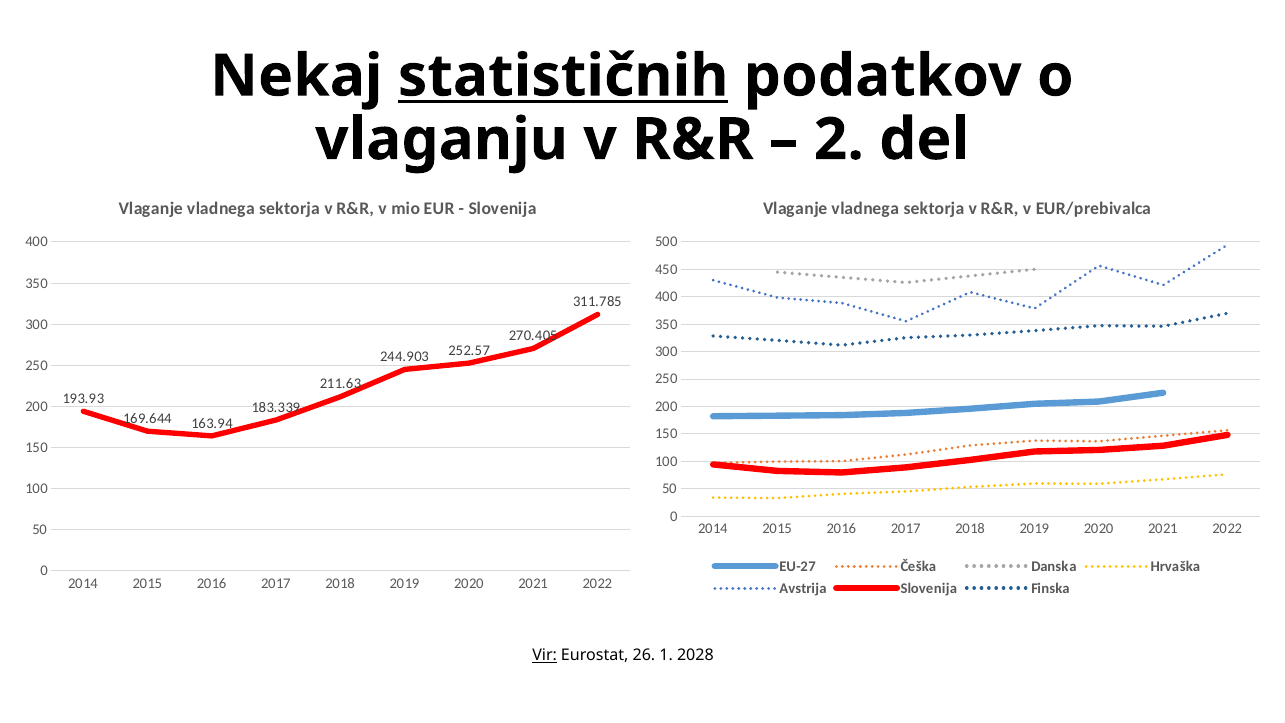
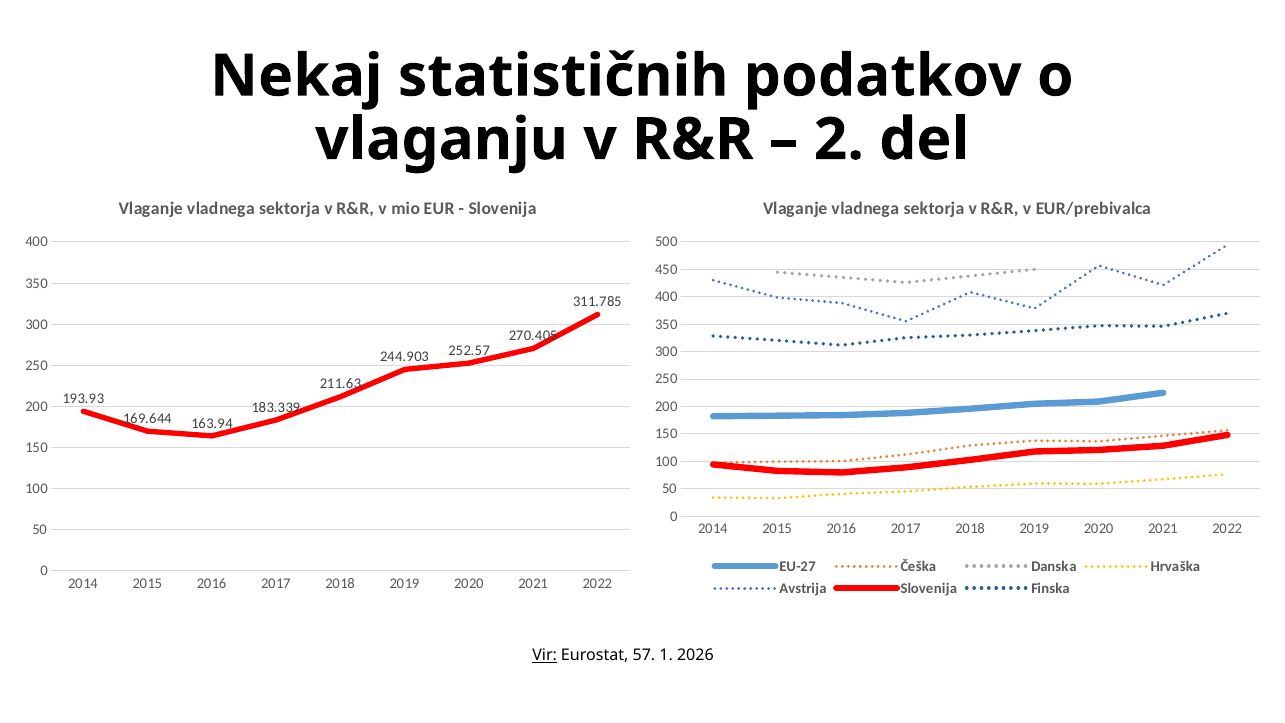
statističnih underline: present -> none
26: 26 -> 57
2028: 2028 -> 2026
